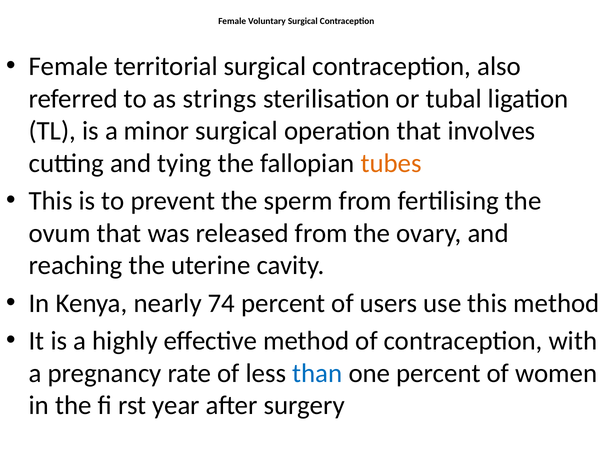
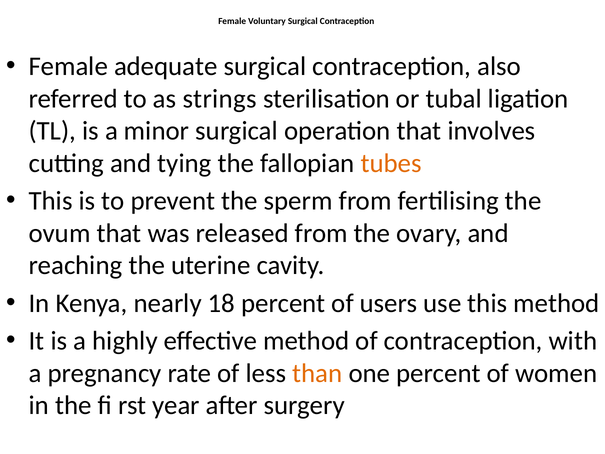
territorial: territorial -> adequate
74: 74 -> 18
than colour: blue -> orange
